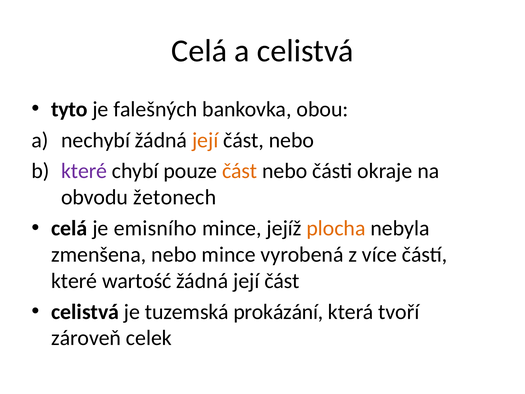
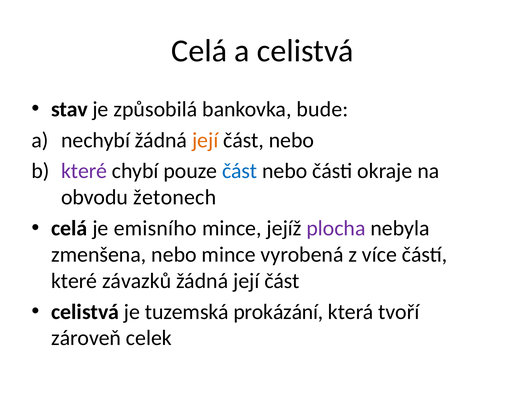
tyto: tyto -> stav
falešných: falešných -> způsobilá
obou: obou -> bude
část at (240, 171) colour: orange -> blue
plocha colour: orange -> purple
wartość: wartość -> závazků
